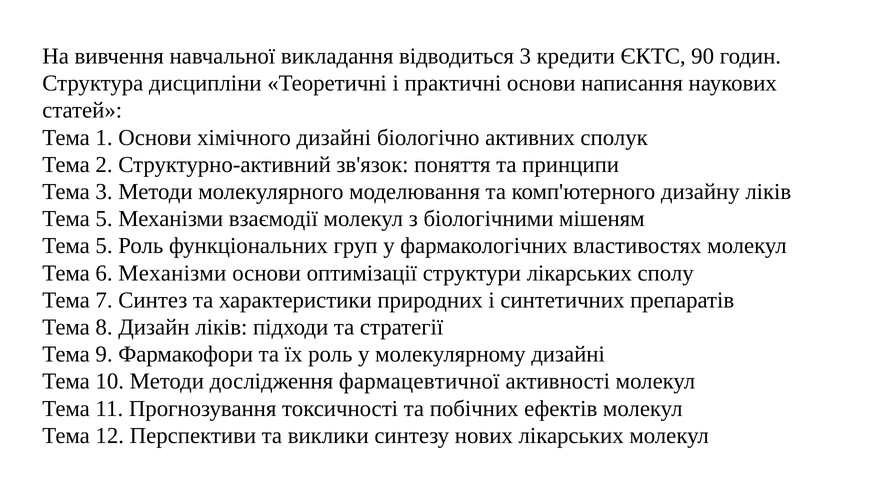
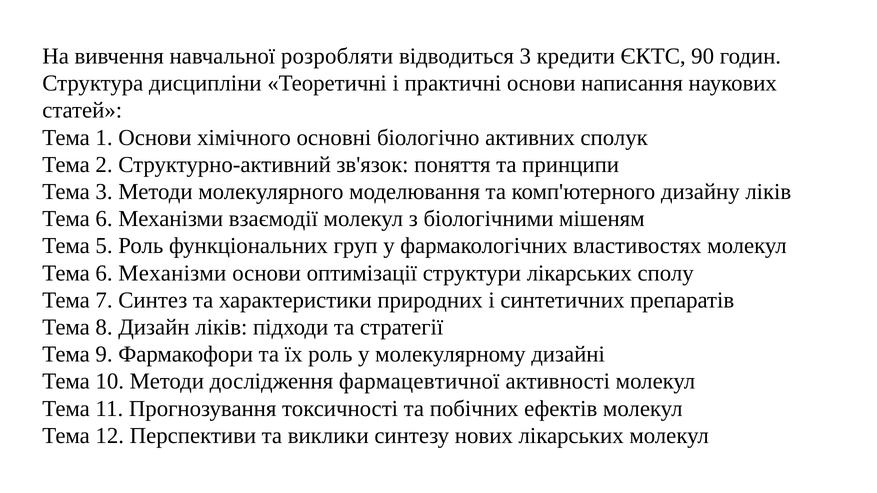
викладання: викладання -> розробляти
хімічного дизайні: дизайні -> основні
5 at (104, 219): 5 -> 6
